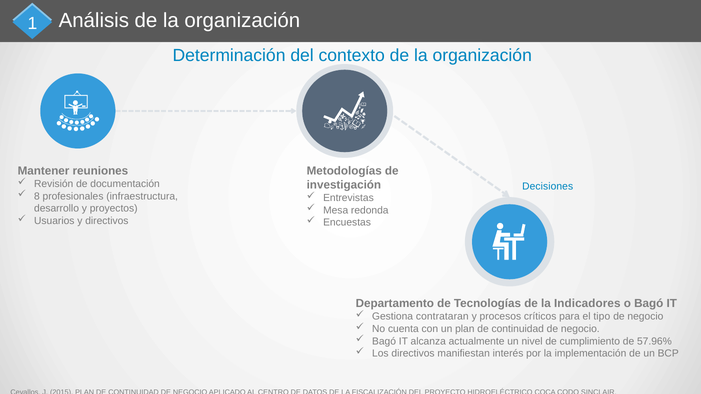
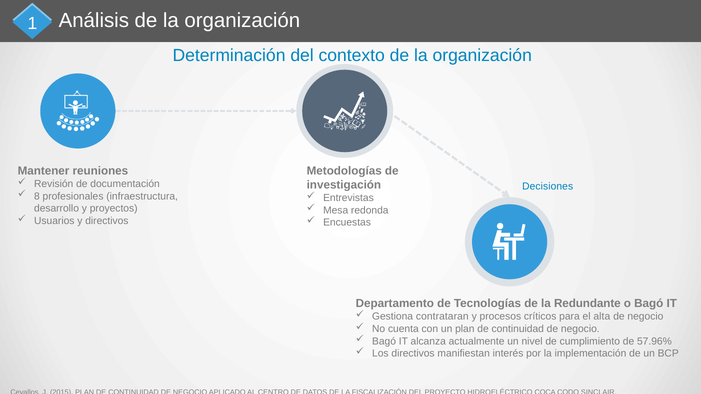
Indicadores: Indicadores -> Redundante
tipo: tipo -> alta
